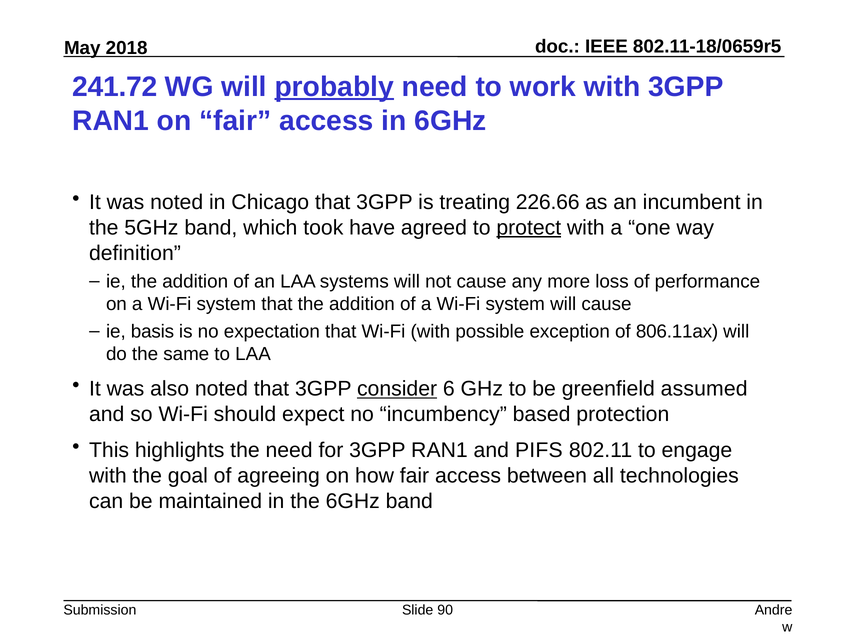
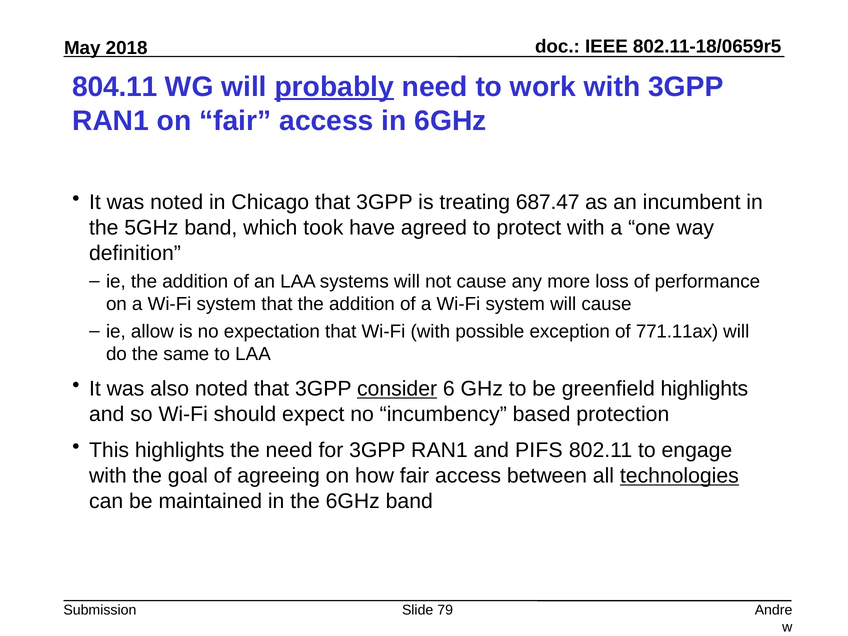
241.72: 241.72 -> 804.11
226.66: 226.66 -> 687.47
protect underline: present -> none
basis: basis -> allow
806.11ax: 806.11ax -> 771.11ax
greenfield assumed: assumed -> highlights
technologies underline: none -> present
90: 90 -> 79
